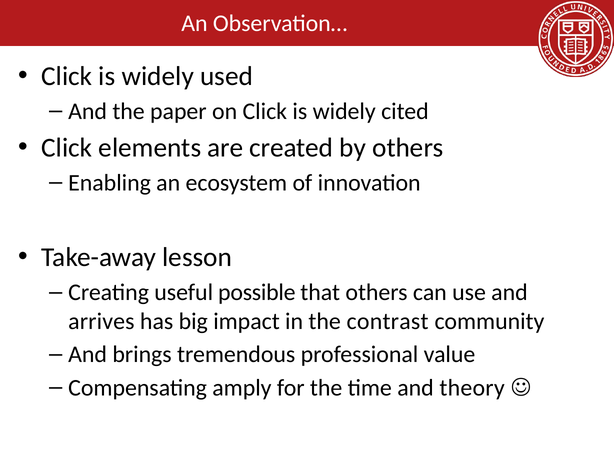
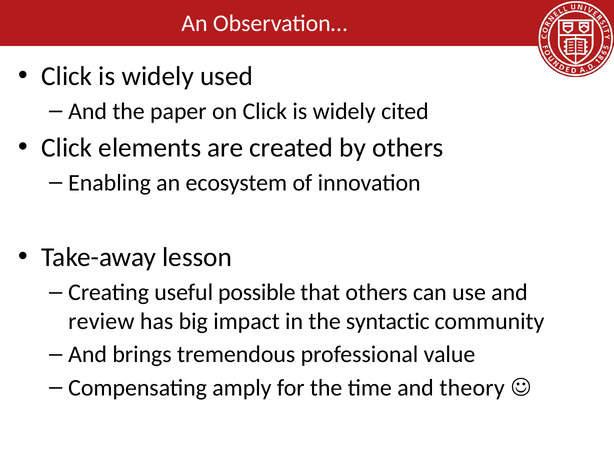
arrives: arrives -> review
contrast: contrast -> syntactic
